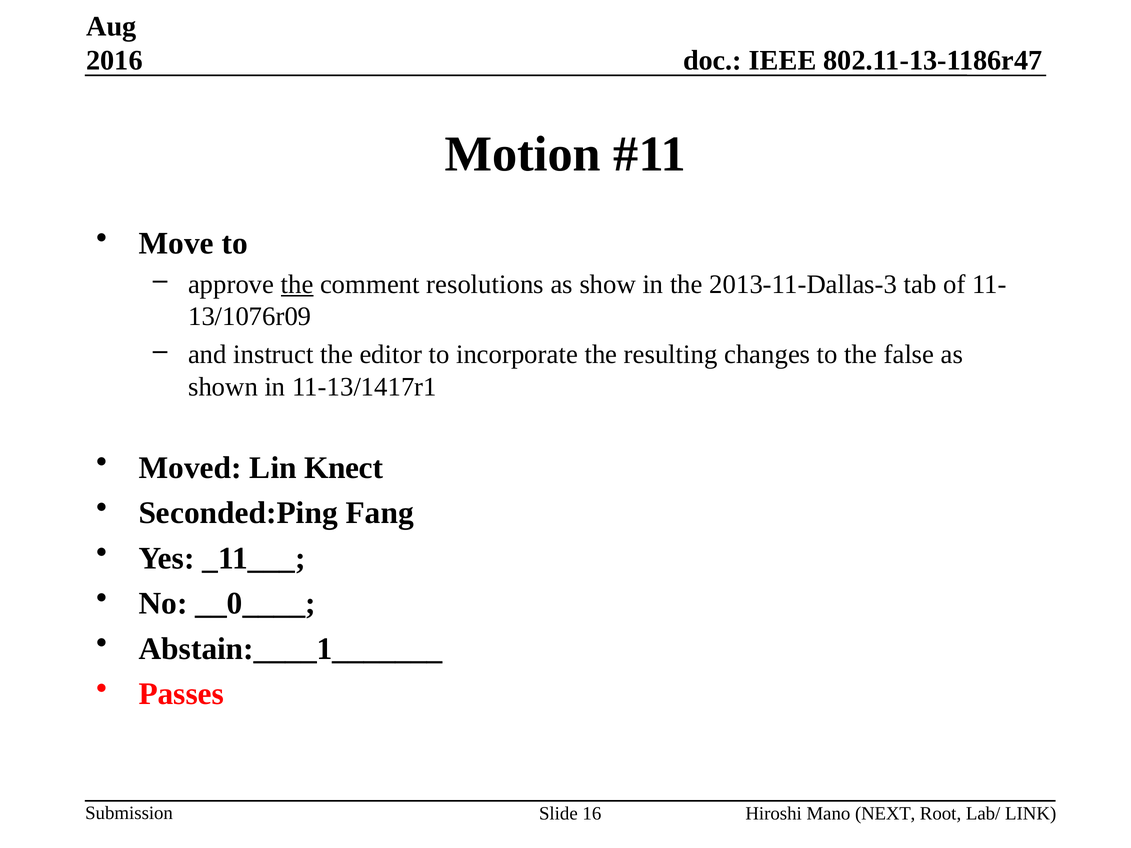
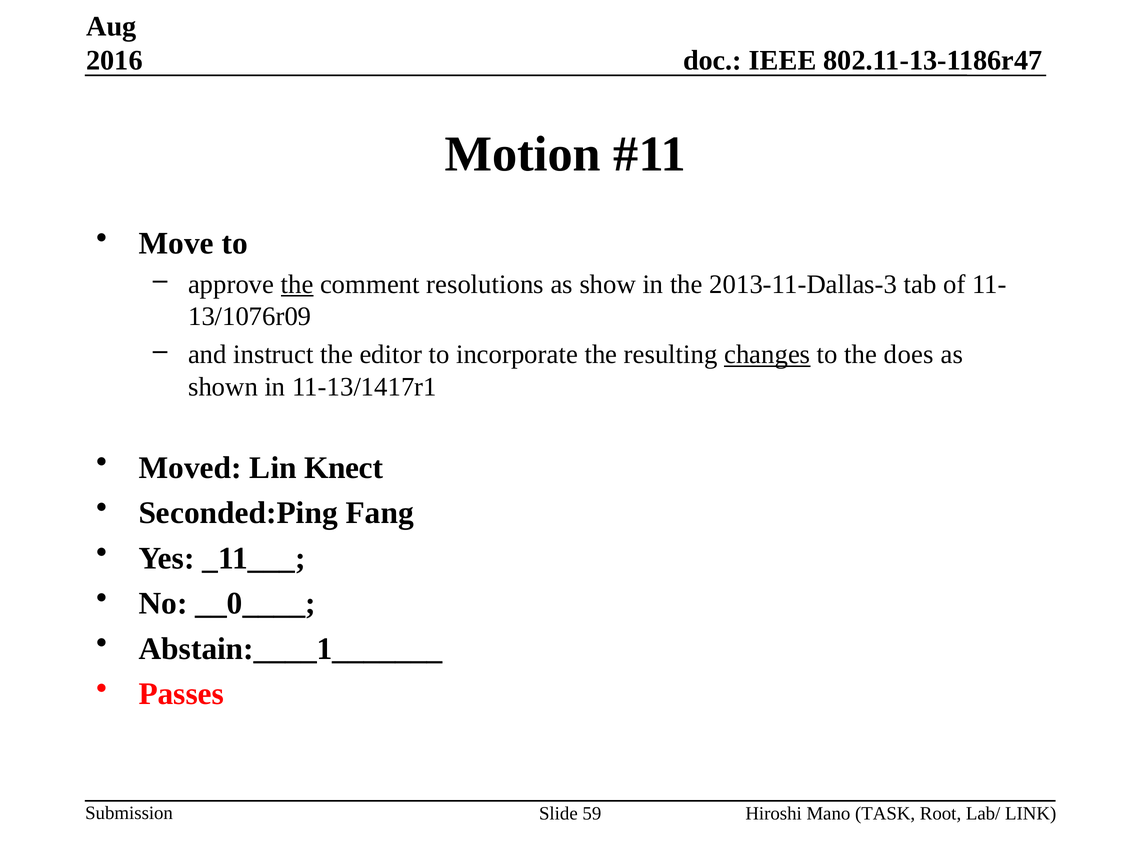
changes underline: none -> present
false: false -> does
16: 16 -> 59
NEXT: NEXT -> TASK
